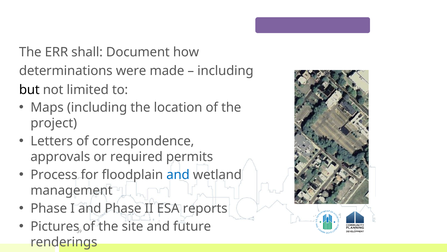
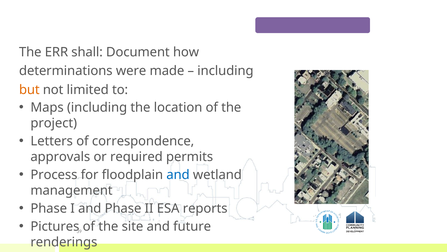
but colour: black -> orange
